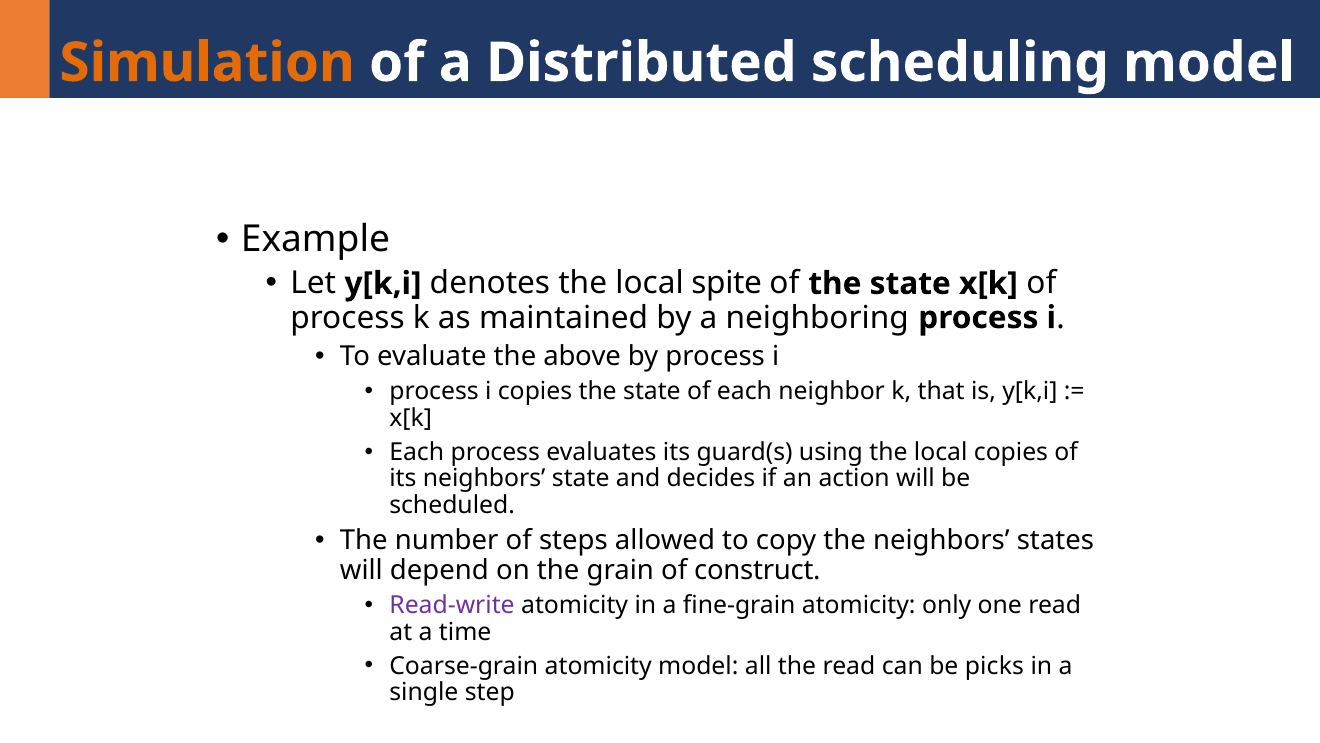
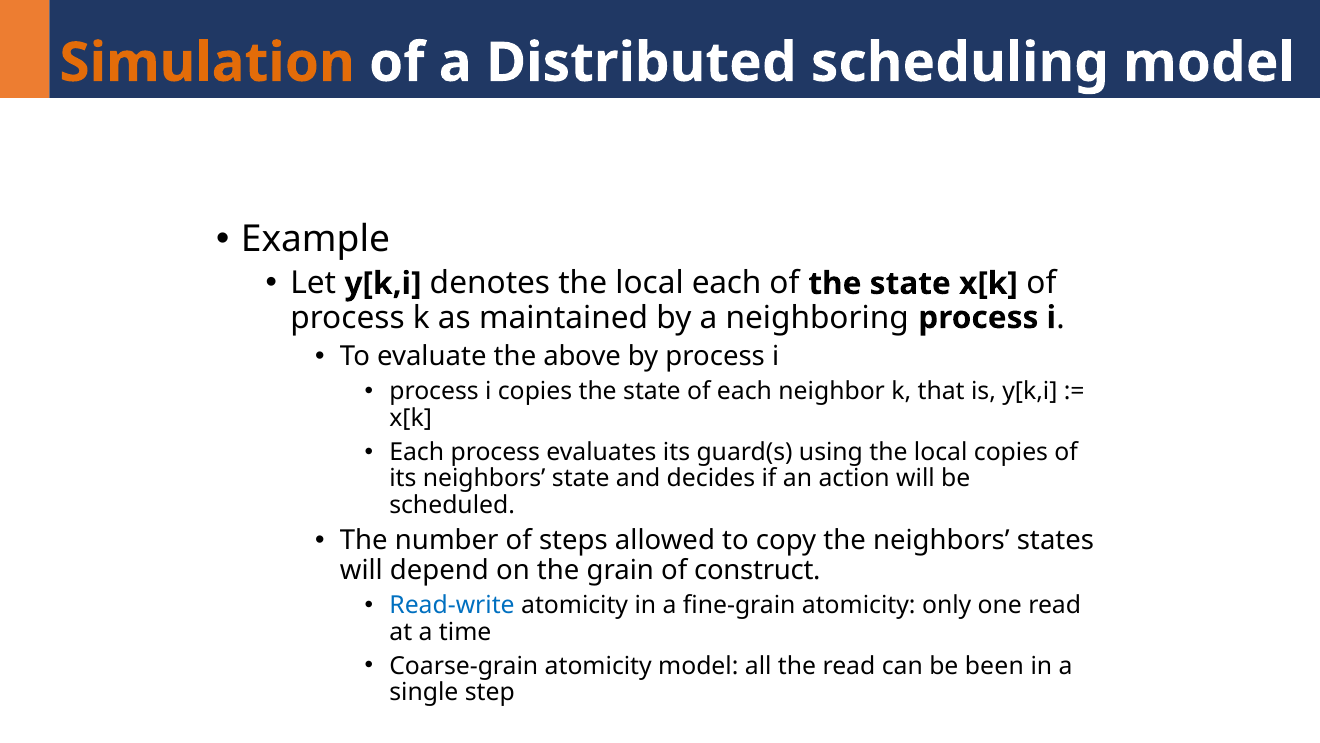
local spite: spite -> each
Read-write colour: purple -> blue
picks: picks -> been
